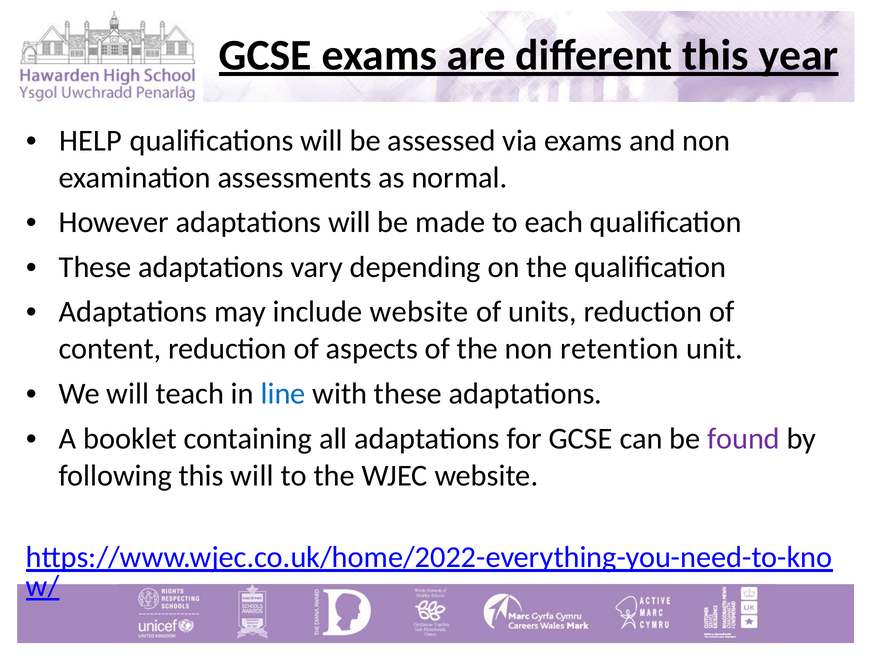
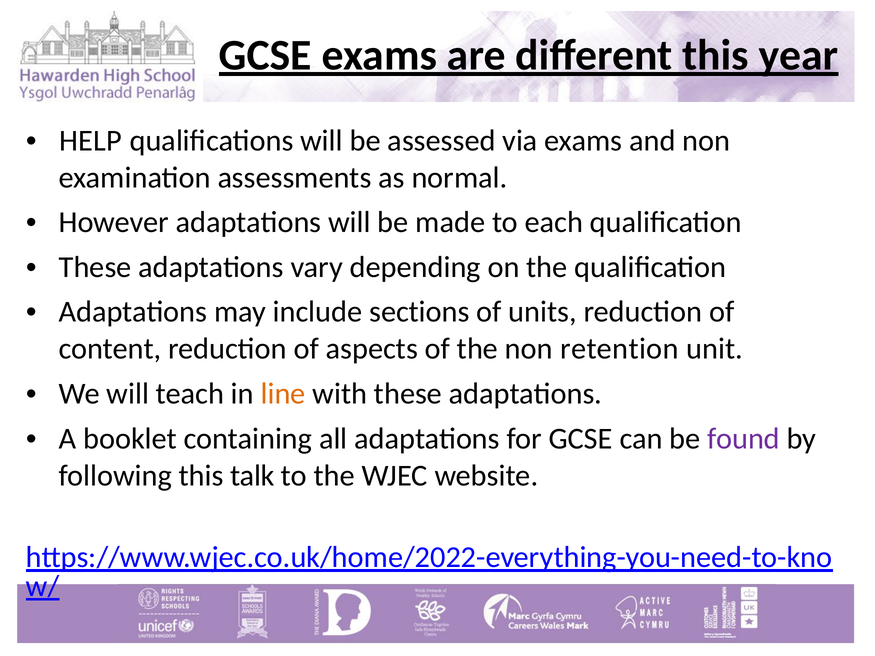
include website: website -> sections
line colour: blue -> orange
this will: will -> talk
